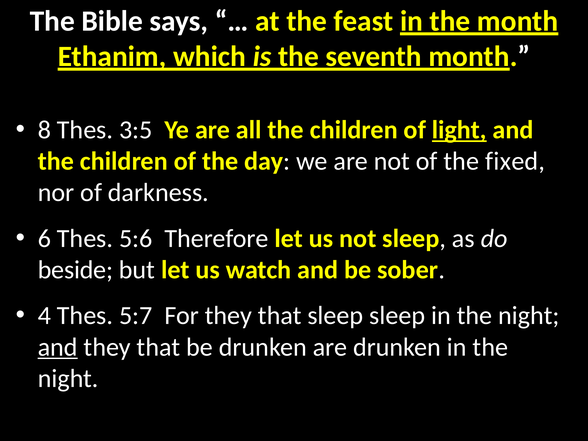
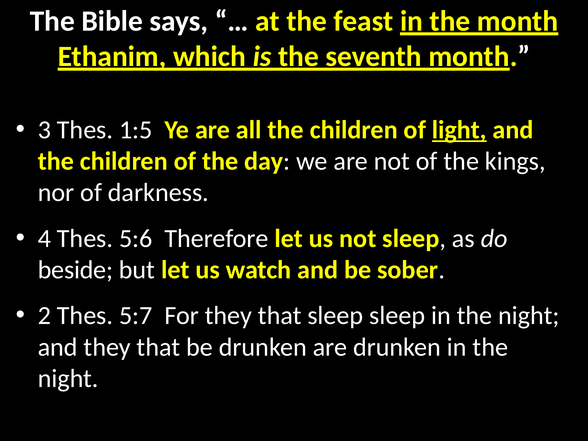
8: 8 -> 3
3:5: 3:5 -> 1:5
fixed: fixed -> kings
6: 6 -> 4
4: 4 -> 2
and at (58, 347) underline: present -> none
